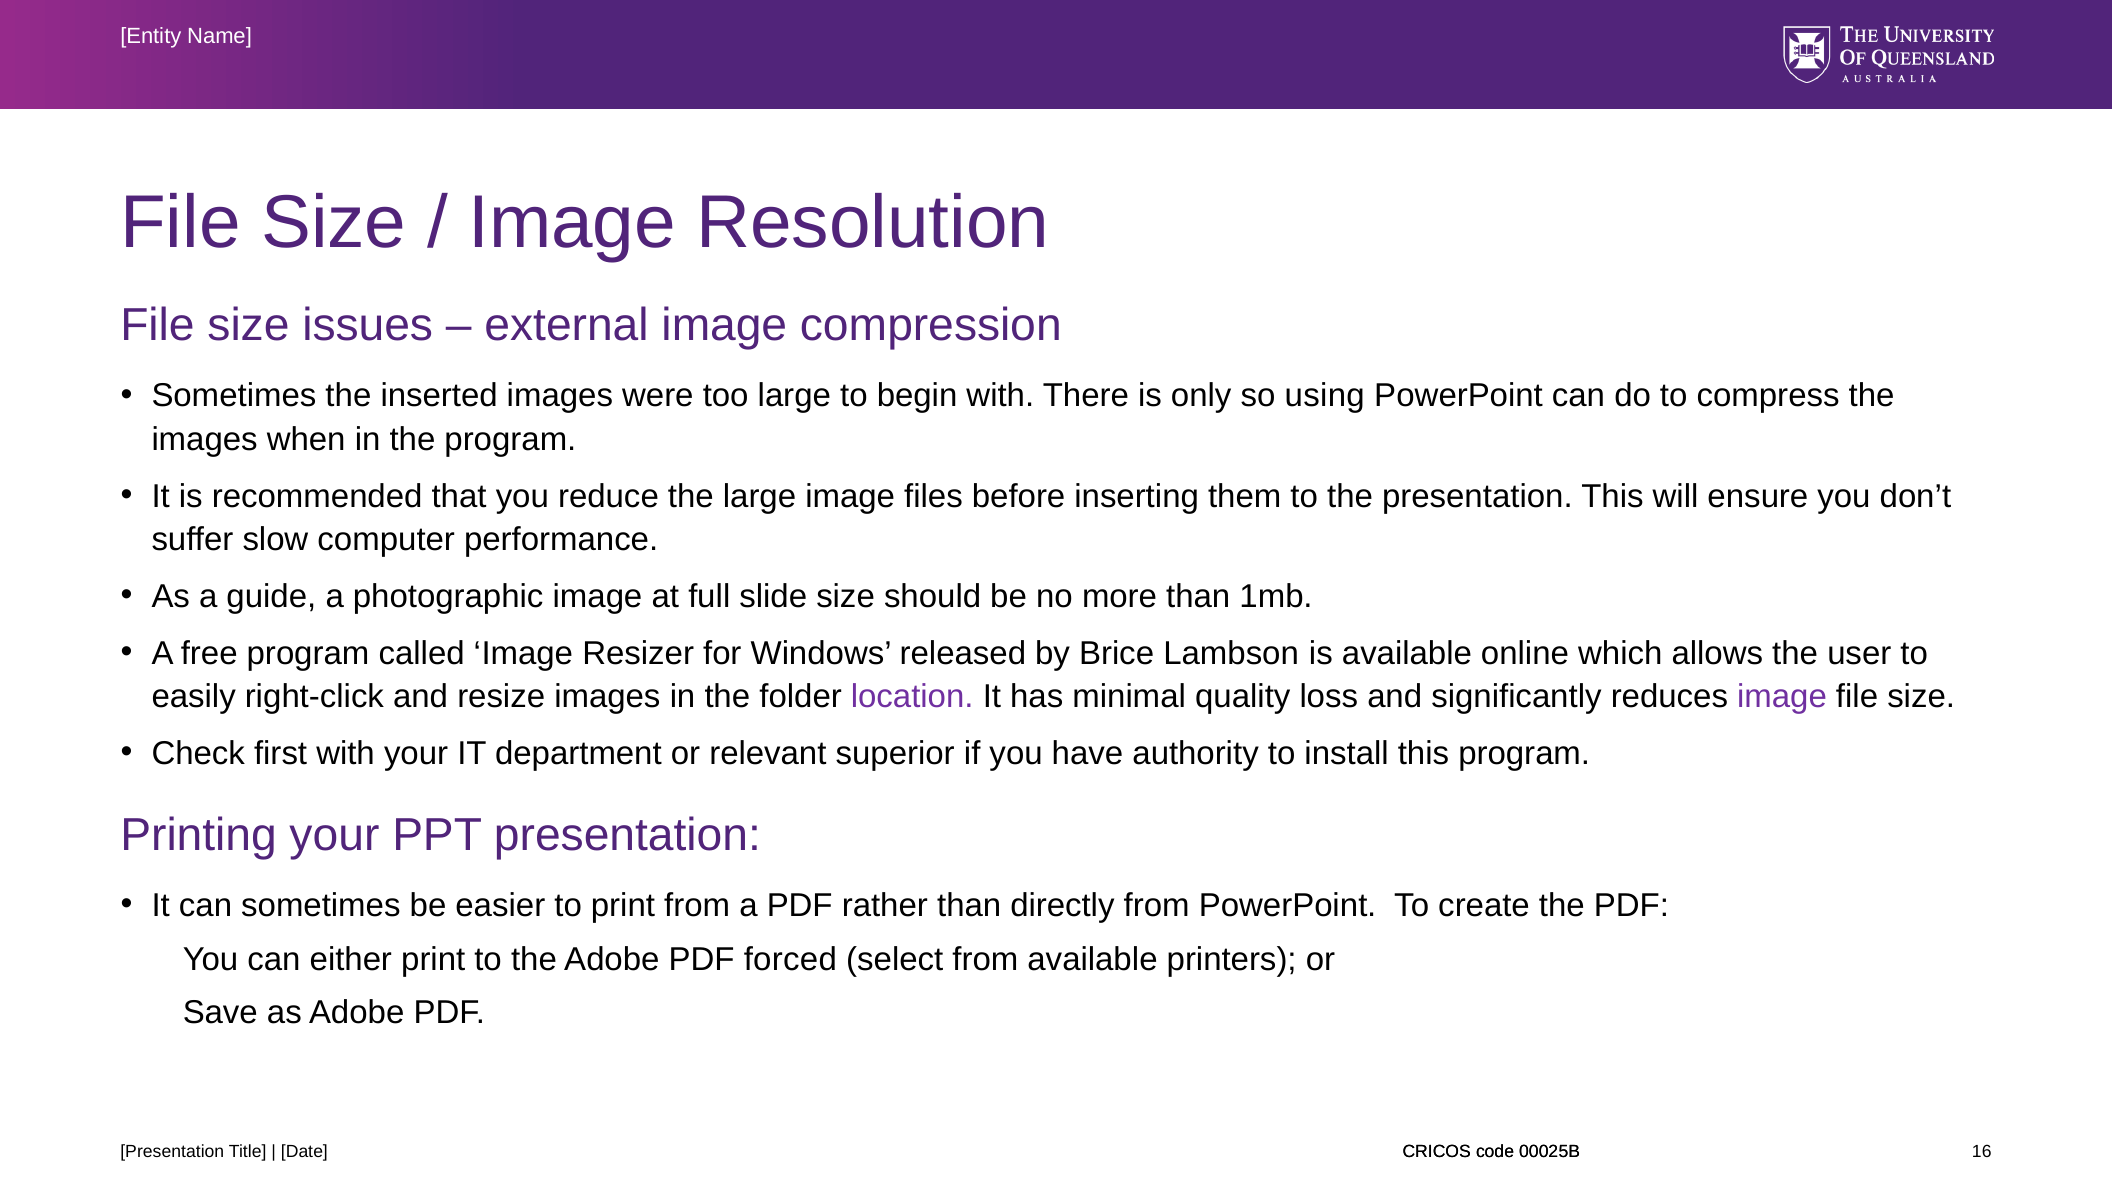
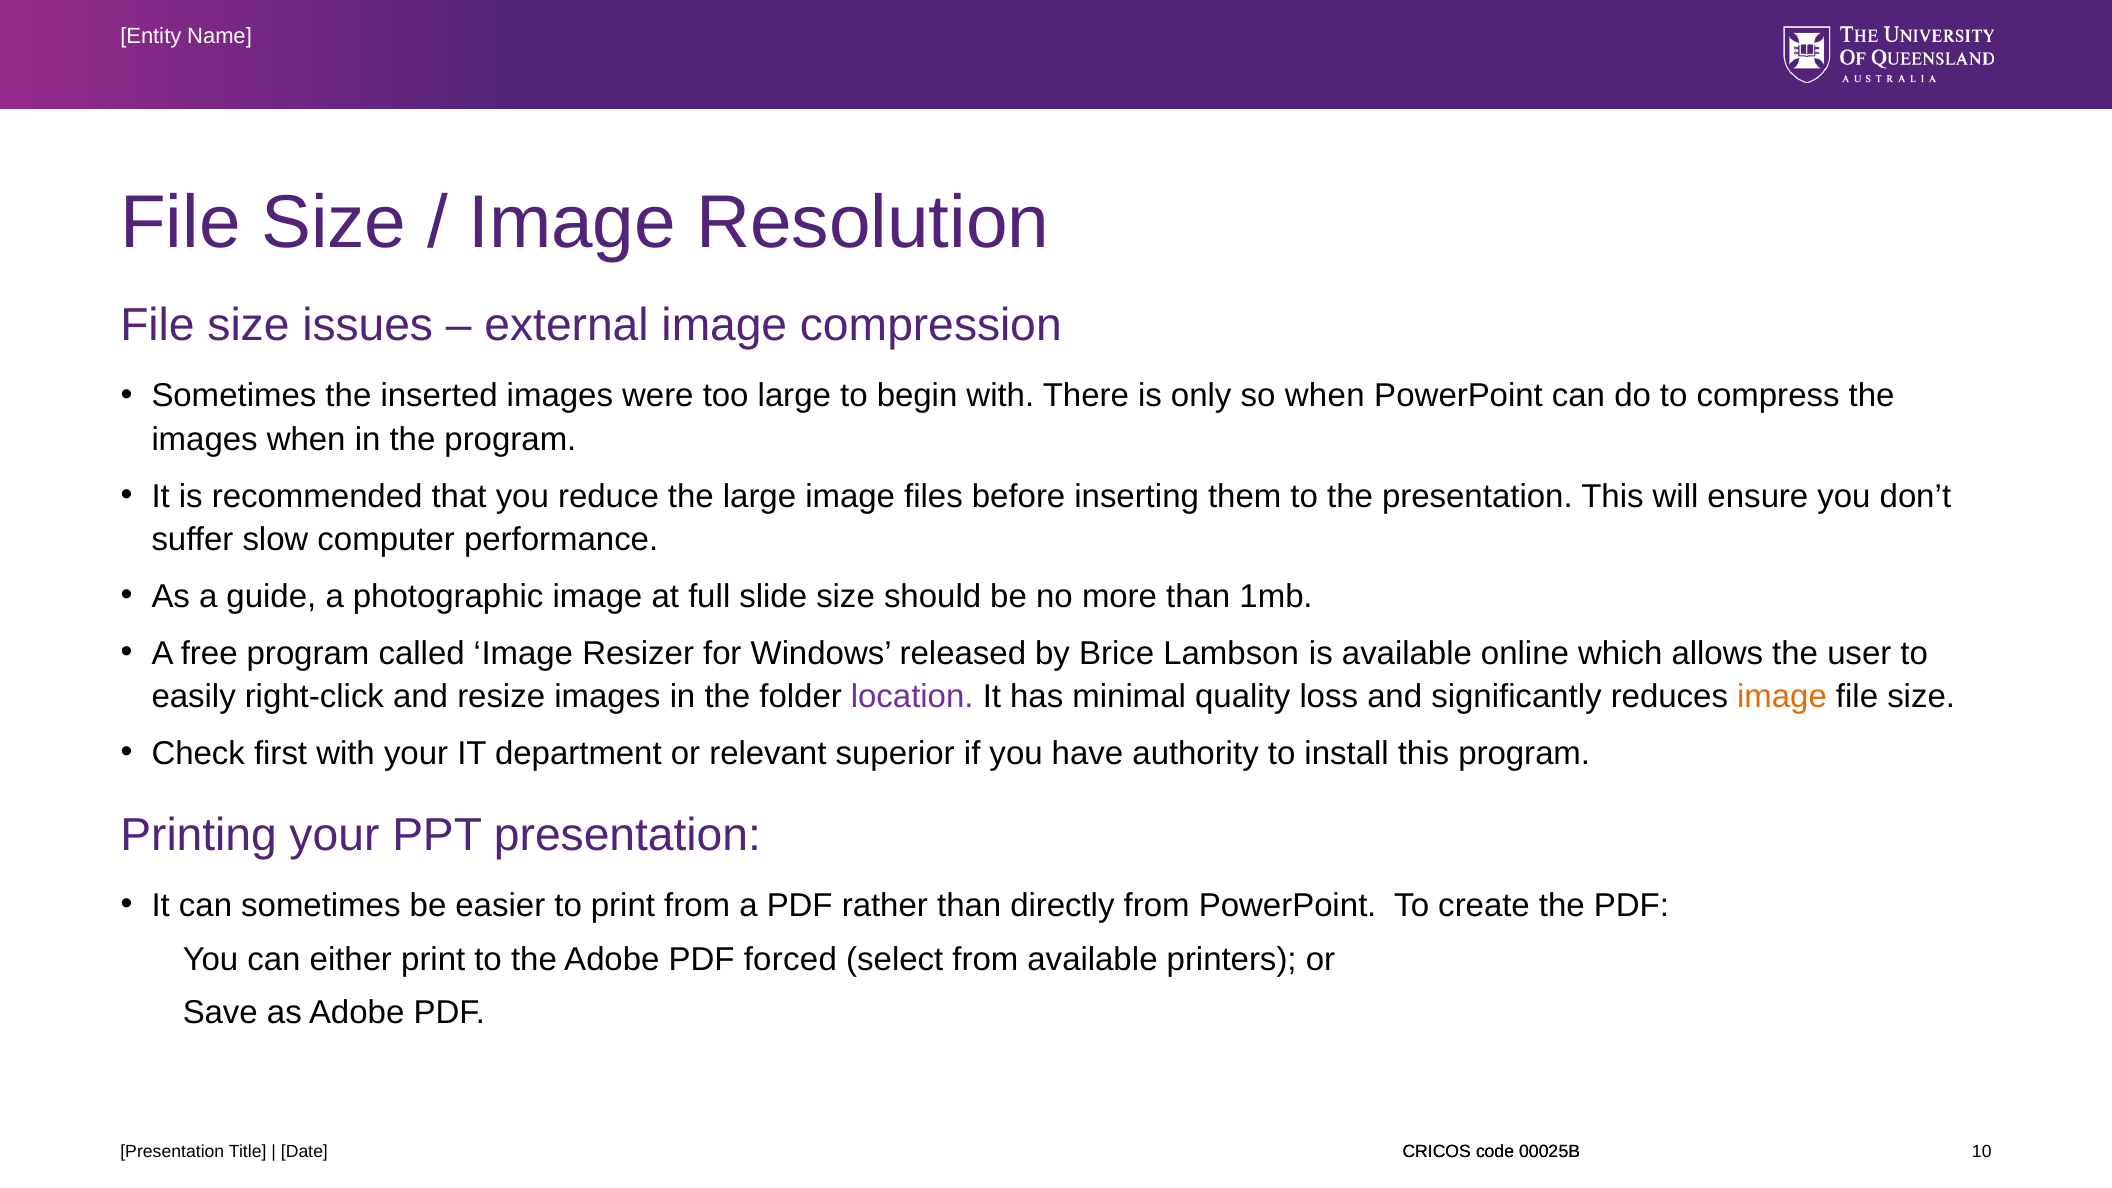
so using: using -> when
image at (1782, 697) colour: purple -> orange
16: 16 -> 10
